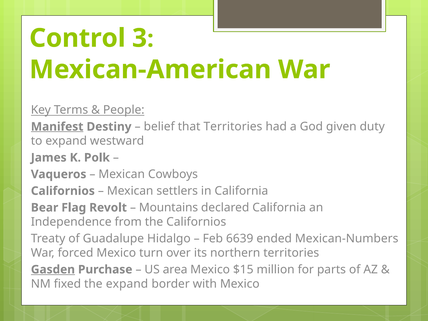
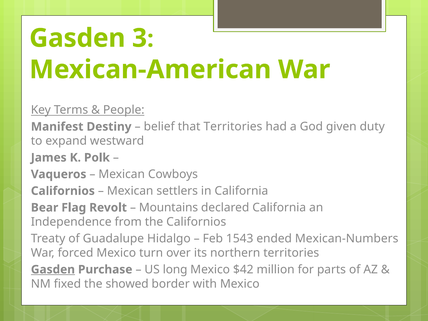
Control at (77, 38): Control -> Gasden
Manifest underline: present -> none
6639: 6639 -> 1543
area: area -> long
$15: $15 -> $42
the expand: expand -> showed
